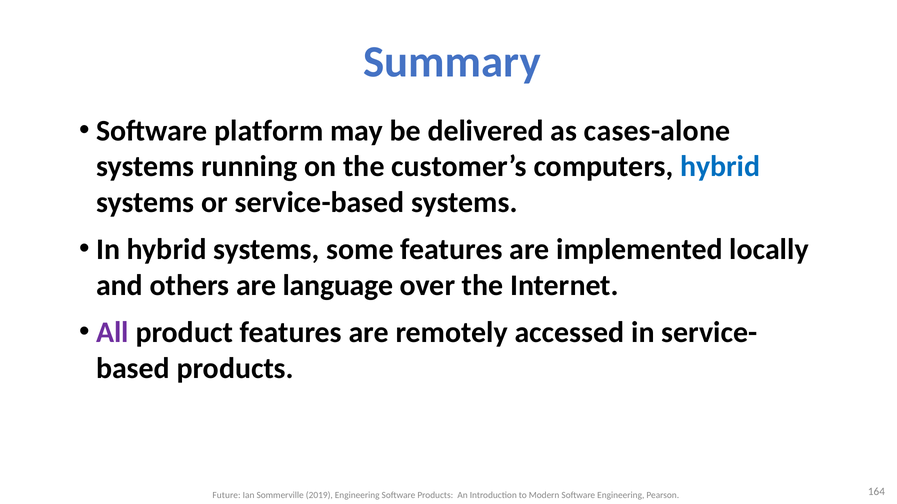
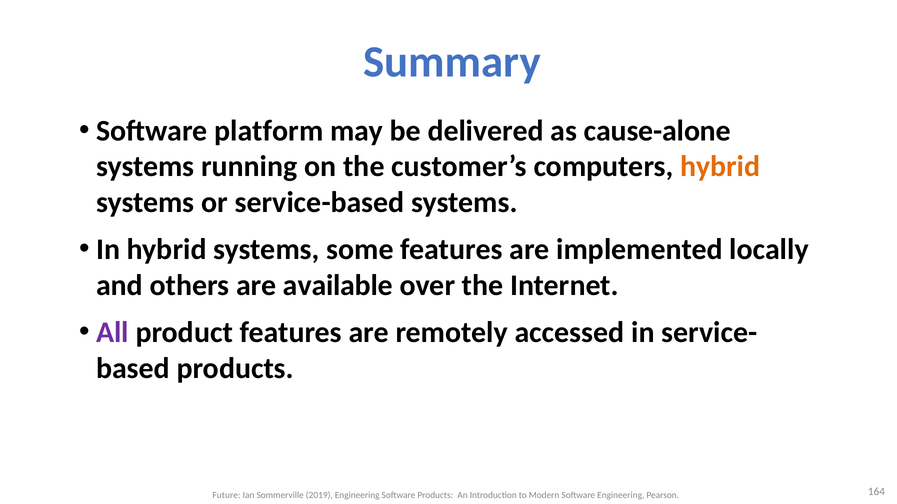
cases-alone: cases-alone -> cause-alone
hybrid at (720, 167) colour: blue -> orange
language: language -> available
